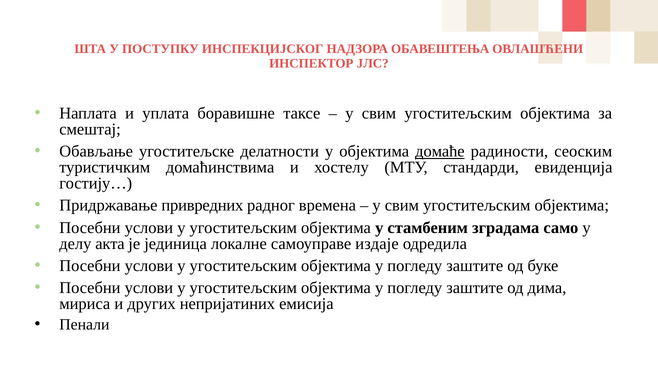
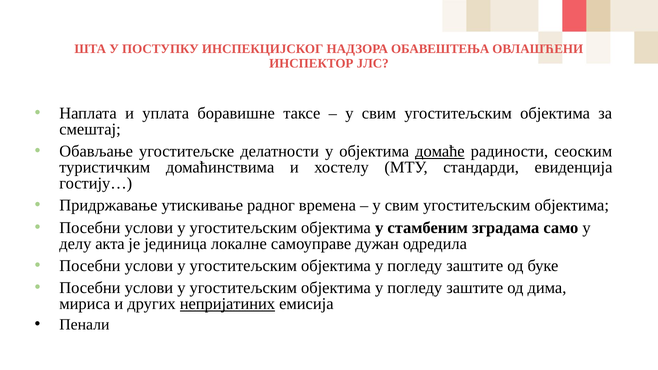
привредних: привредних -> утискивање
издаје: издаје -> дужан
непријатиних underline: none -> present
